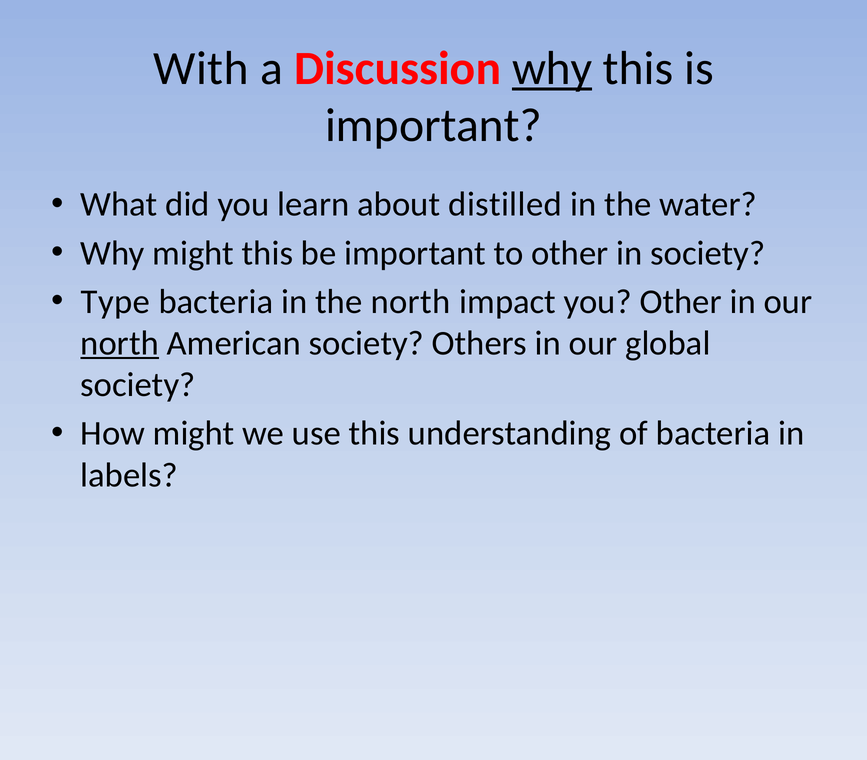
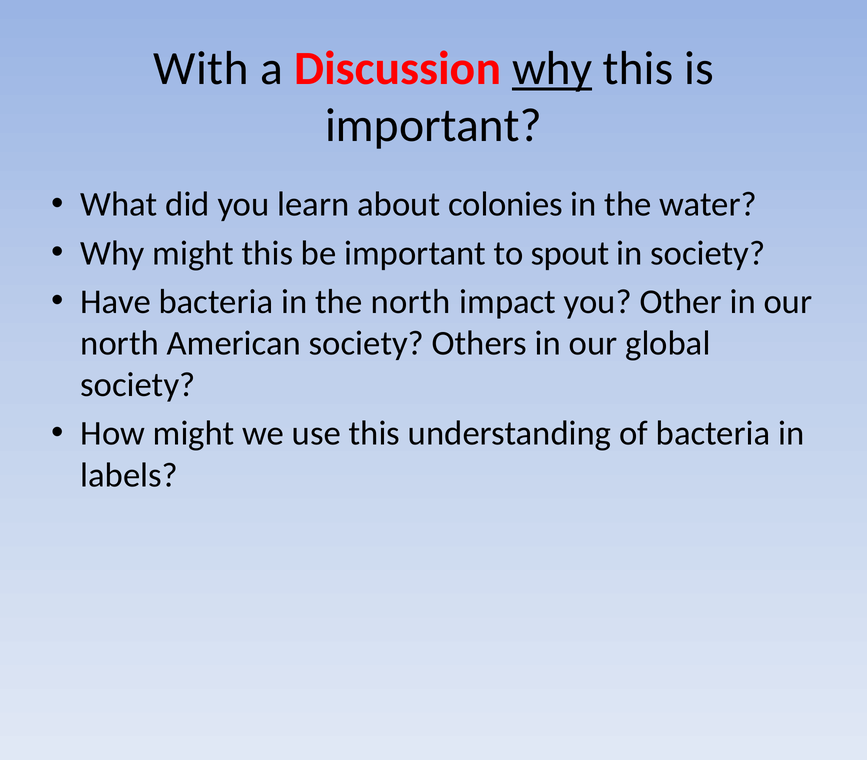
distilled: distilled -> colonies
to other: other -> spout
Type: Type -> Have
north at (120, 343) underline: present -> none
